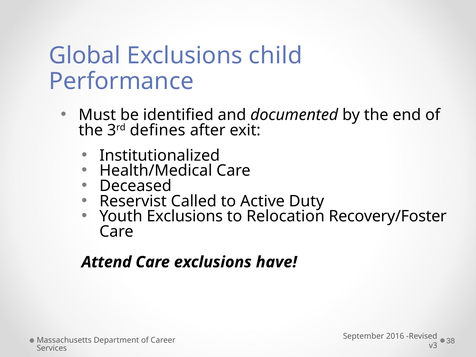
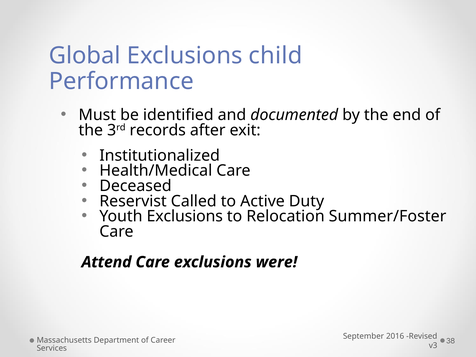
defines: defines -> records
Recovery/Foster: Recovery/Foster -> Summer/Foster
have: have -> were
